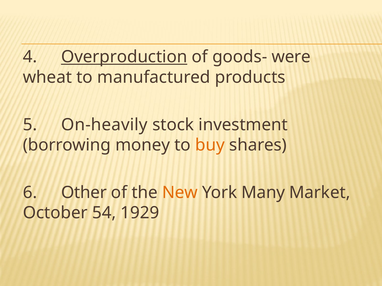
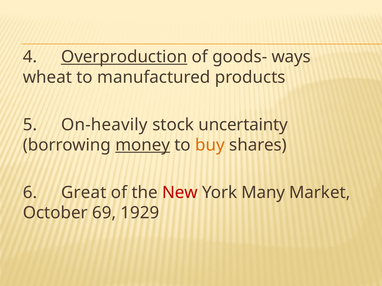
were: were -> ways
investment: investment -> uncertainty
money underline: none -> present
Other: Other -> Great
New colour: orange -> red
54: 54 -> 69
